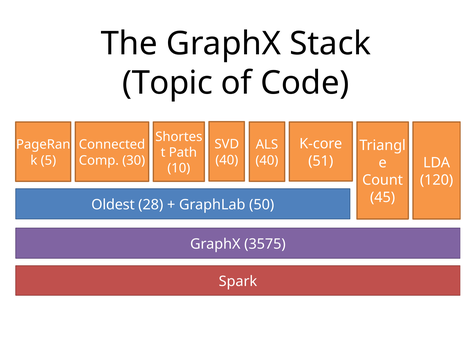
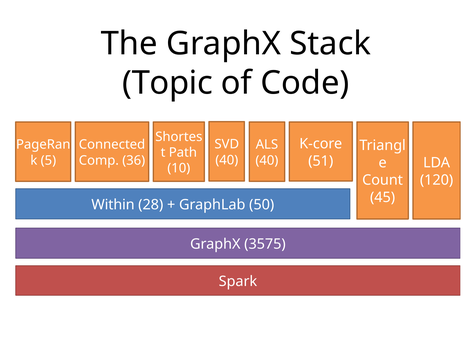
30: 30 -> 36
Oldest: Oldest -> Within
